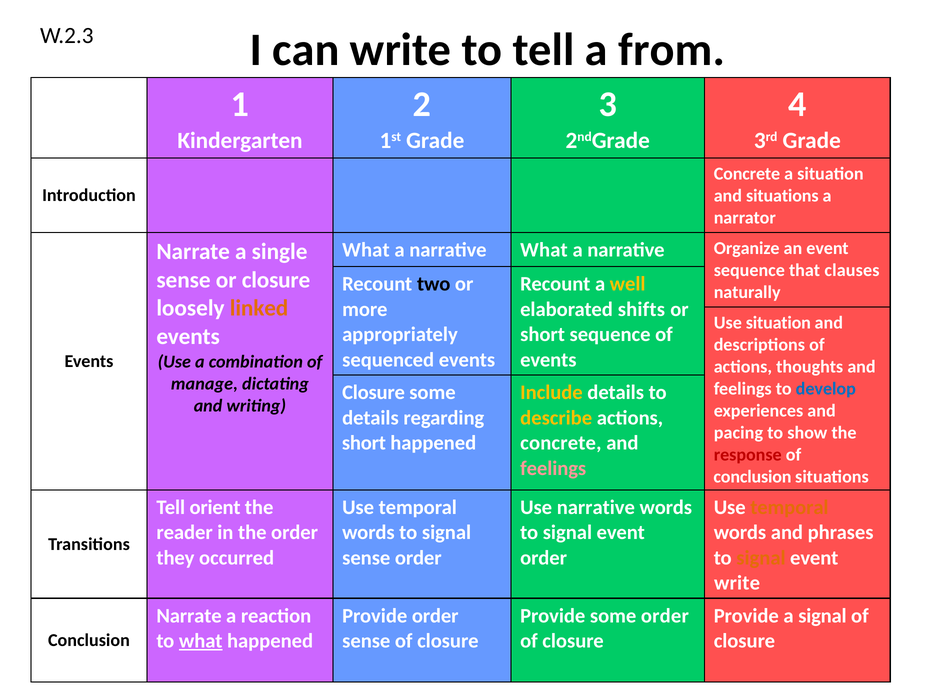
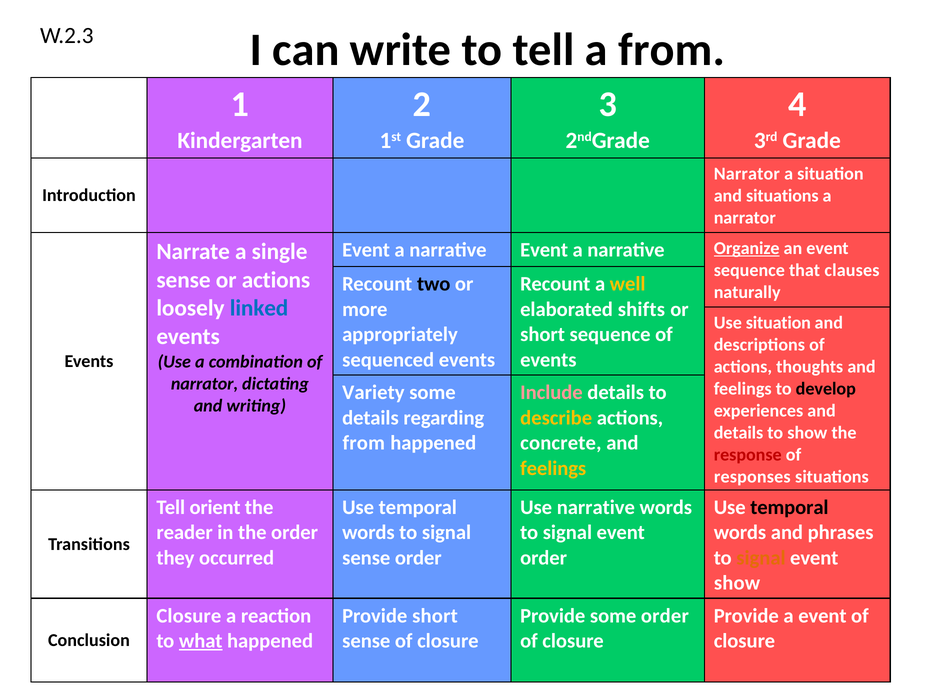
Concrete at (747, 174): Concrete -> Narrator
What at (366, 250): What -> Event
narrative What: What -> Event
Organize underline: none -> present
or closure: closure -> actions
linked colour: orange -> blue
manage at (204, 384): manage -> narrator
develop colour: blue -> black
Closure at (374, 392): Closure -> Variety
Include colour: yellow -> pink
pacing at (738, 433): pacing -> details
short at (364, 443): short -> from
feelings at (553, 468) colour: pink -> yellow
conclusion at (752, 477): conclusion -> responses
temporal at (789, 507) colour: orange -> black
write at (737, 583): write -> show
Narrate at (189, 616): Narrate -> Closure
Provide order: order -> short
a signal: signal -> event
